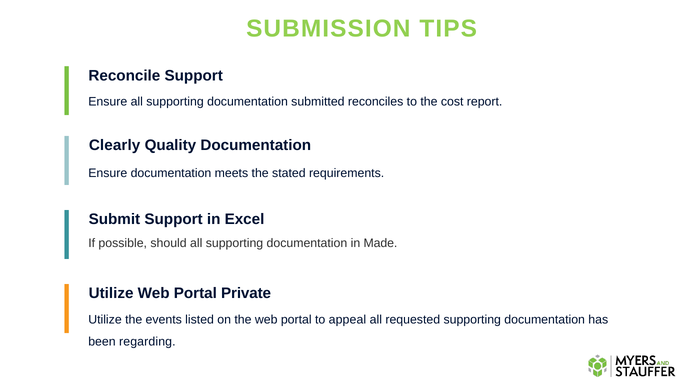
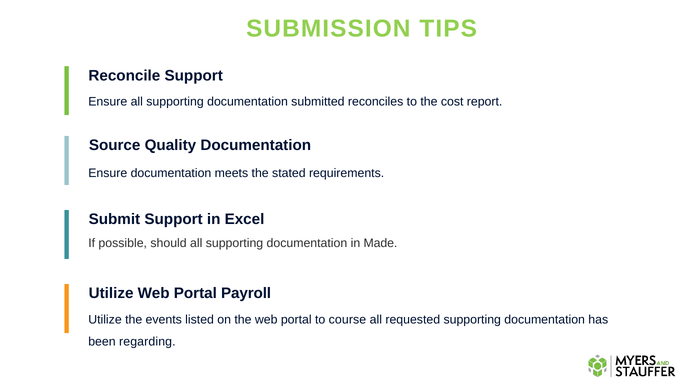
Clearly: Clearly -> Source
Private: Private -> Payroll
appeal: appeal -> course
